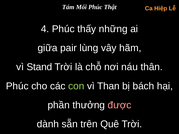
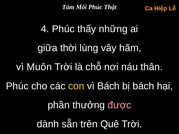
pair: pair -> thời
Stand: Stand -> Muôn
con colour: light green -> yellow
vì Than: Than -> Bách
